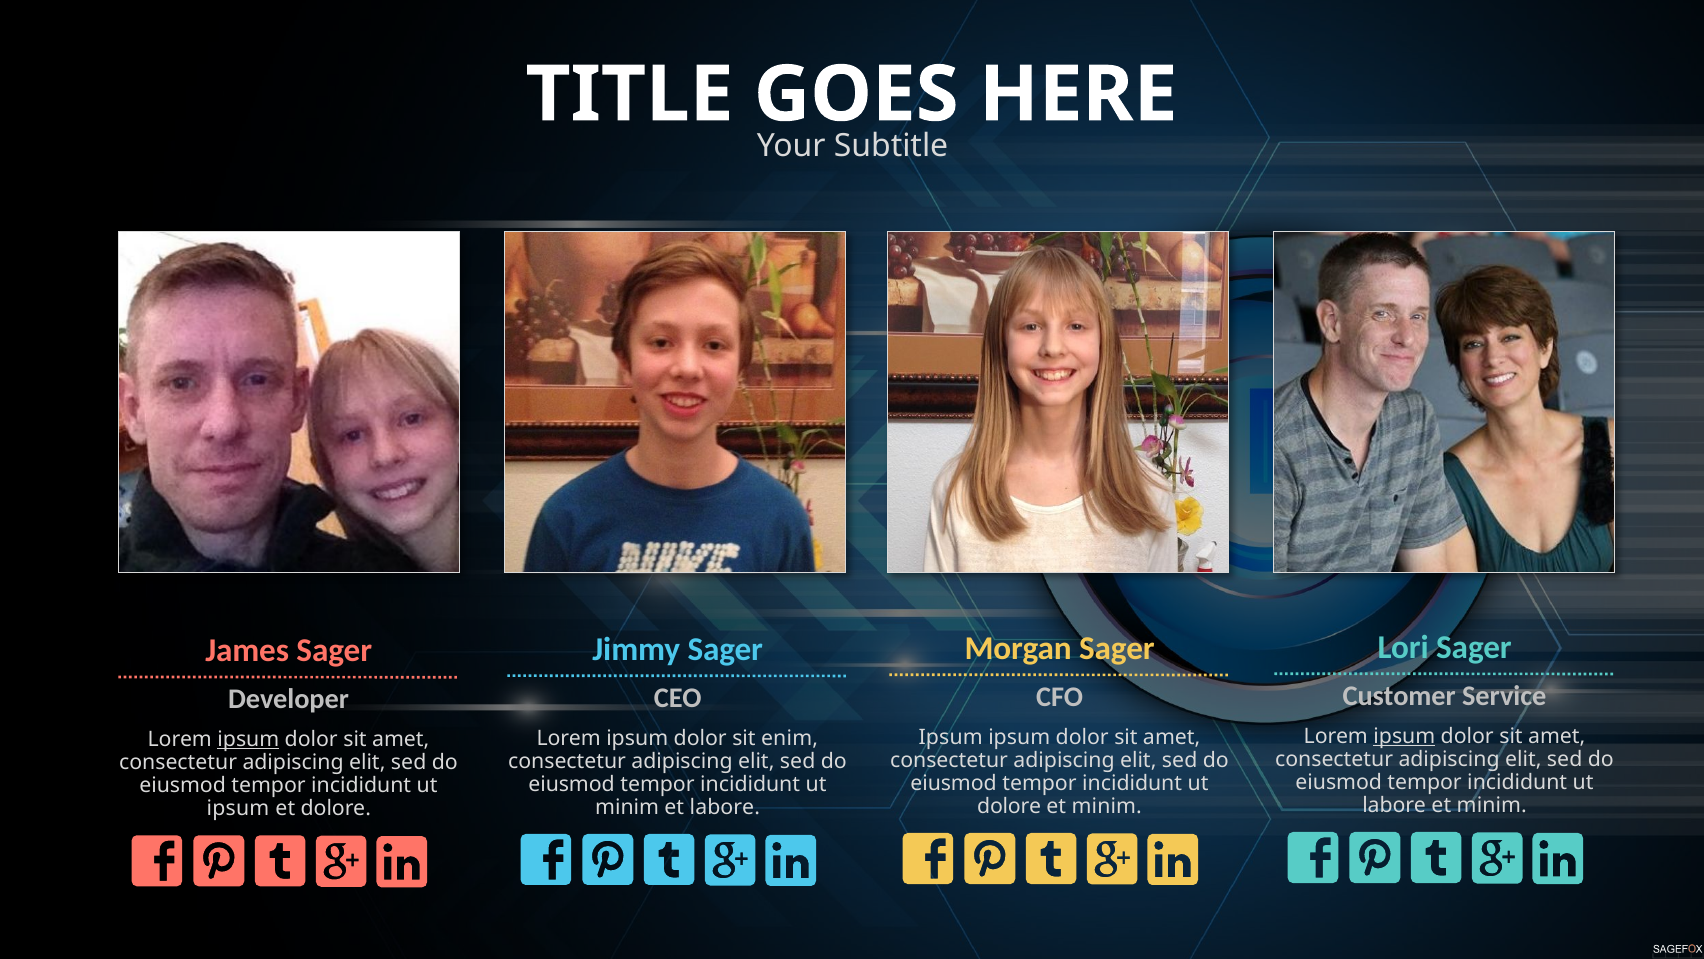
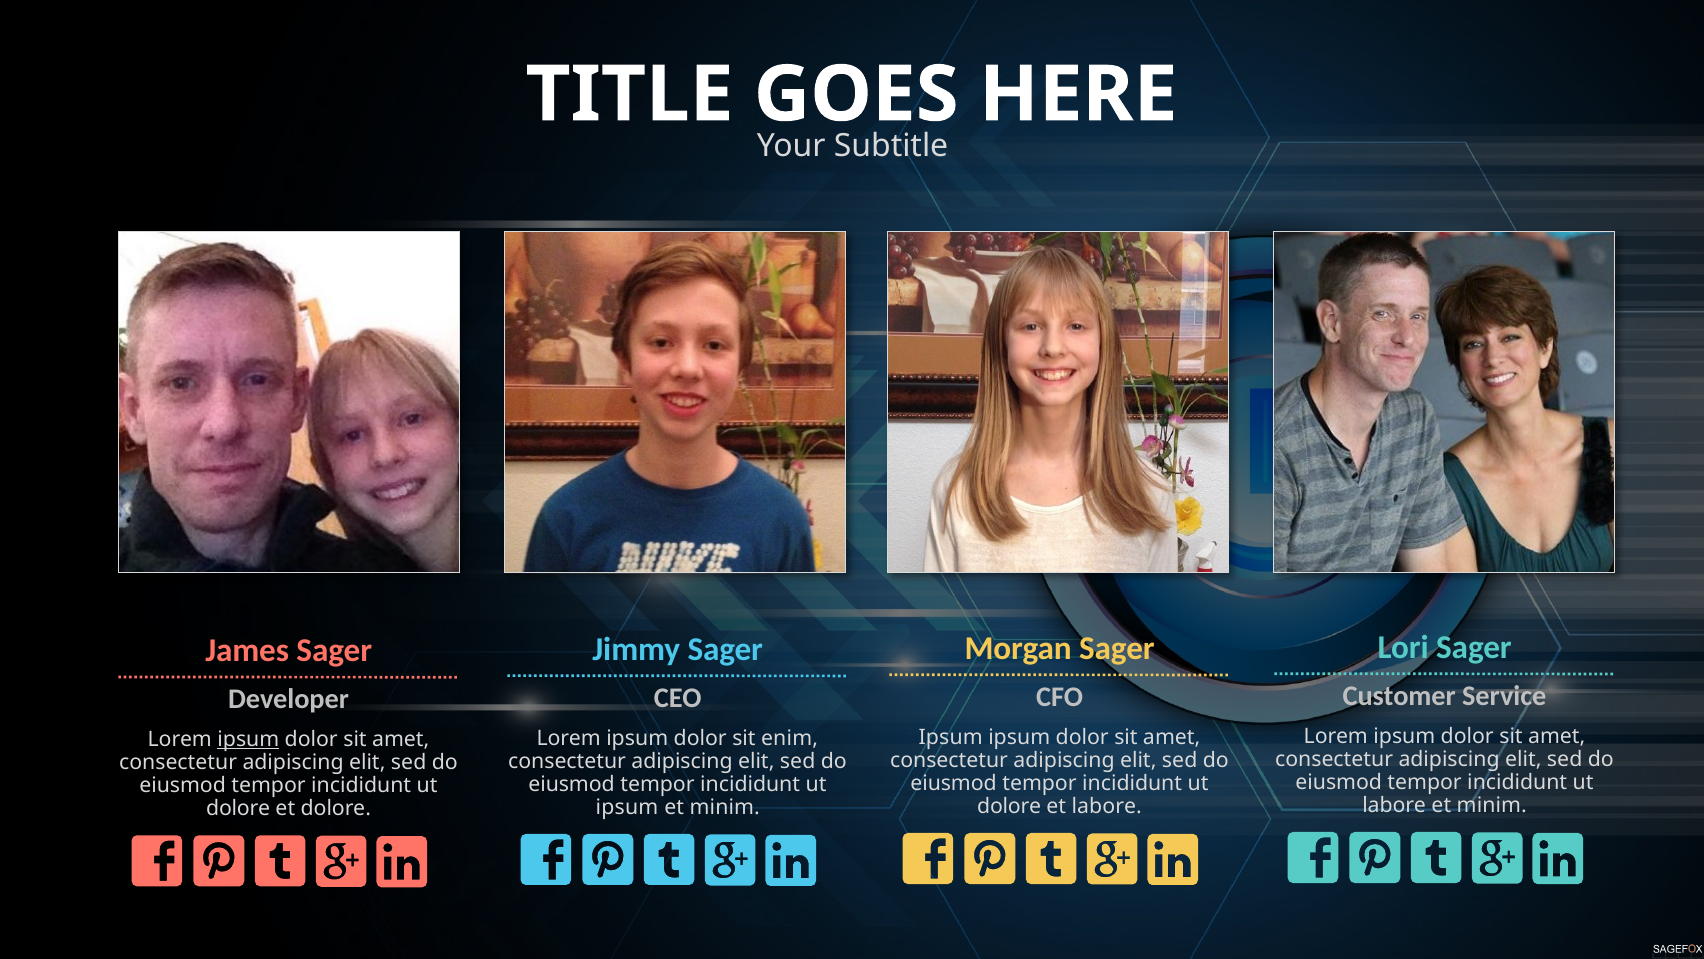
ipsum at (1404, 736) underline: present -> none
minim at (1107, 806): minim -> labore
minim at (627, 807): minim -> ipsum
labore at (725, 807): labore -> minim
ipsum at (238, 808): ipsum -> dolore
